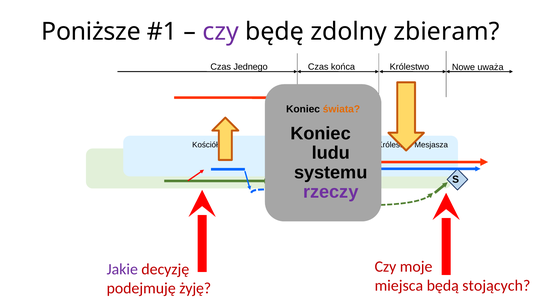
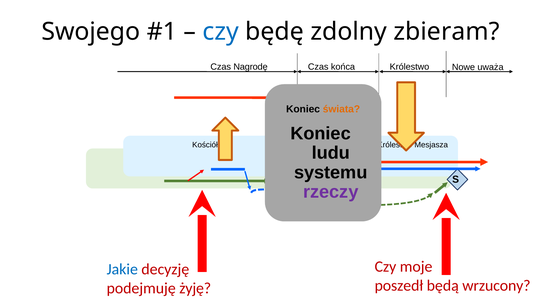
Poniższe: Poniższe -> Swojego
czy at (221, 32) colour: purple -> blue
Jednego: Jednego -> Nagrodę
Jakie colour: purple -> blue
miejsca: miejsca -> poszedł
stojących: stojących -> wrzucony
